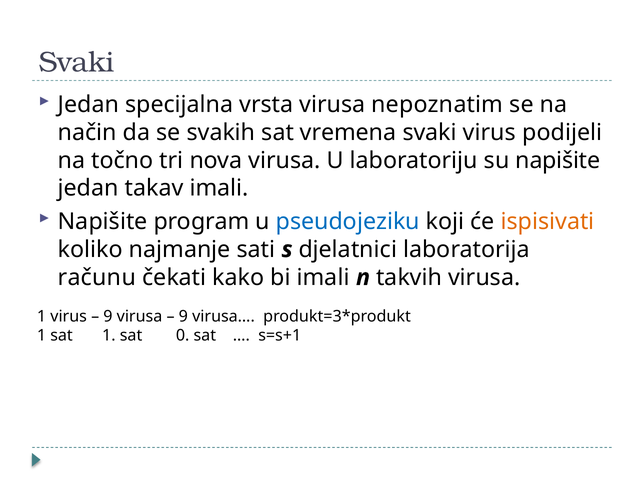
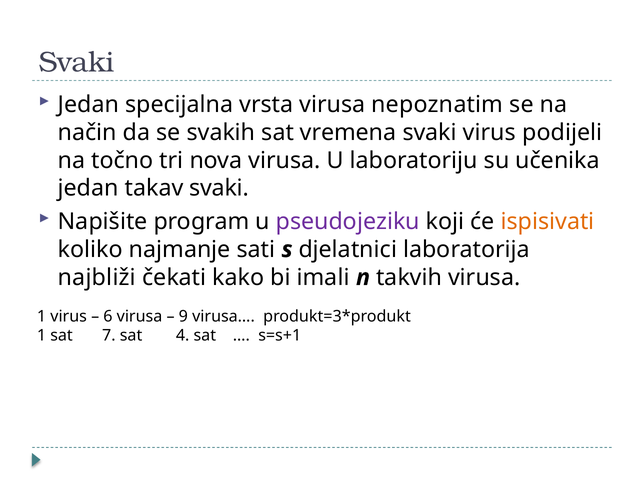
su napišite: napišite -> učenika
takav imali: imali -> svaki
pseudojeziku colour: blue -> purple
računu: računu -> najbliži
9 at (108, 316): 9 -> 6
sat 1: 1 -> 7
0: 0 -> 4
